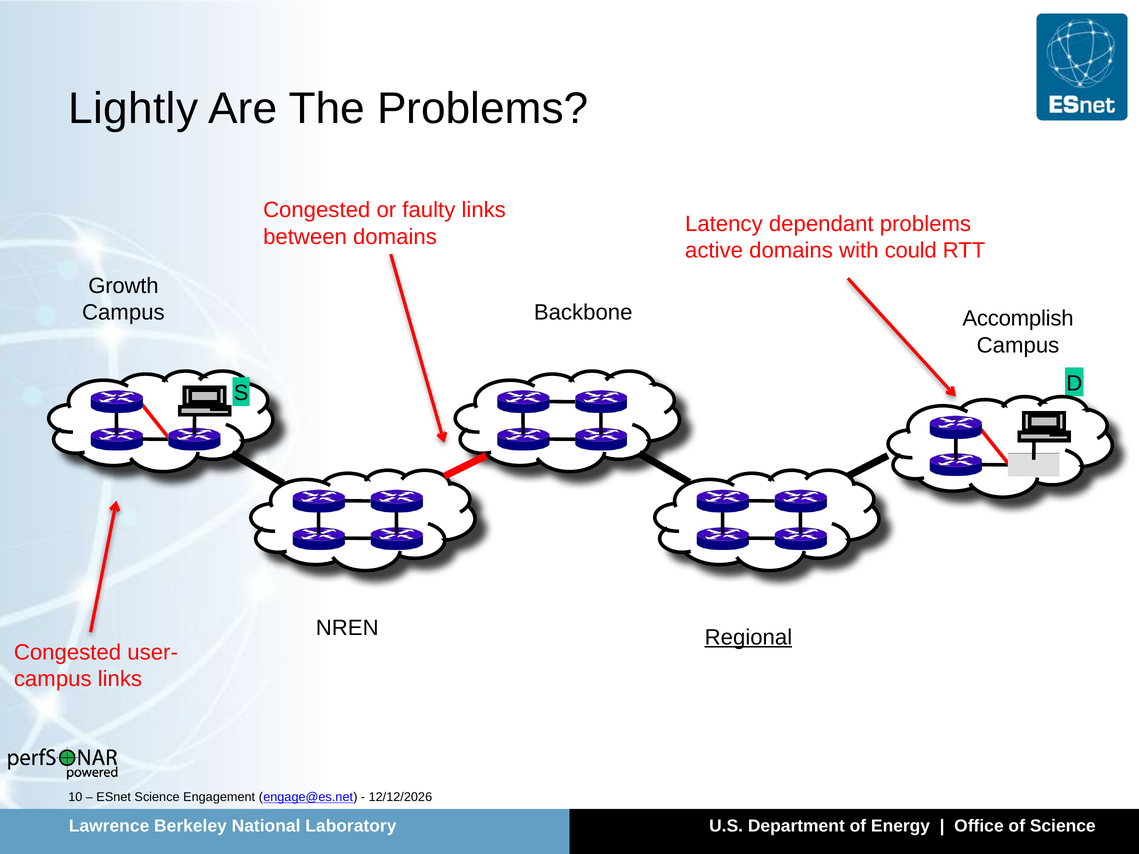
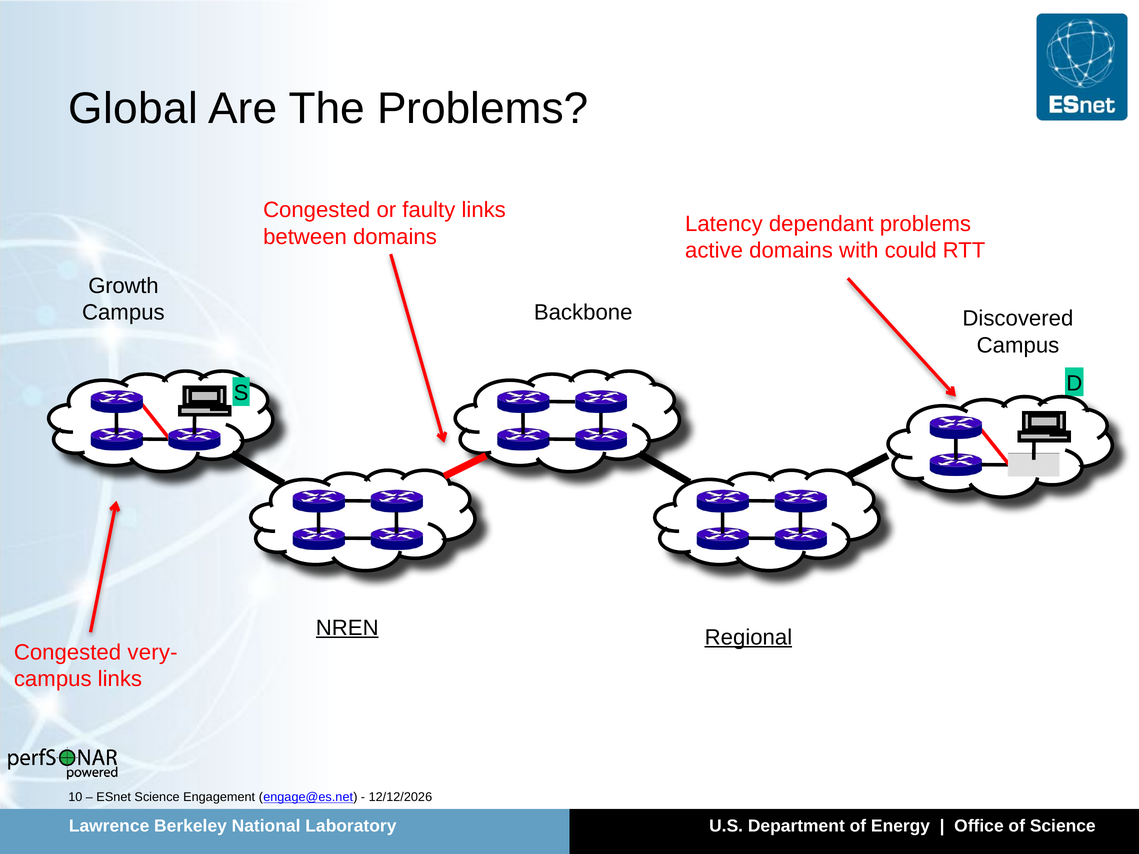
Lightly: Lightly -> Global
Accomplish: Accomplish -> Discovered
NREN underline: none -> present
user-: user- -> very-
